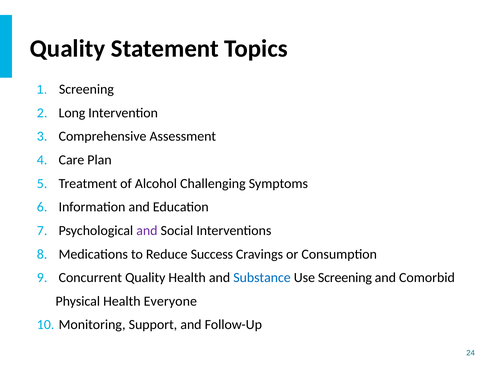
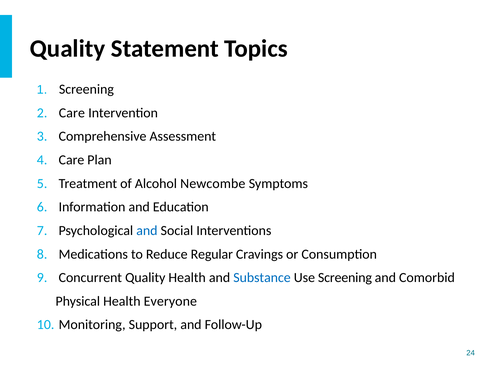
Long at (72, 113): Long -> Care
Challenging: Challenging -> Newcombe
and at (147, 231) colour: purple -> blue
Success: Success -> Regular
